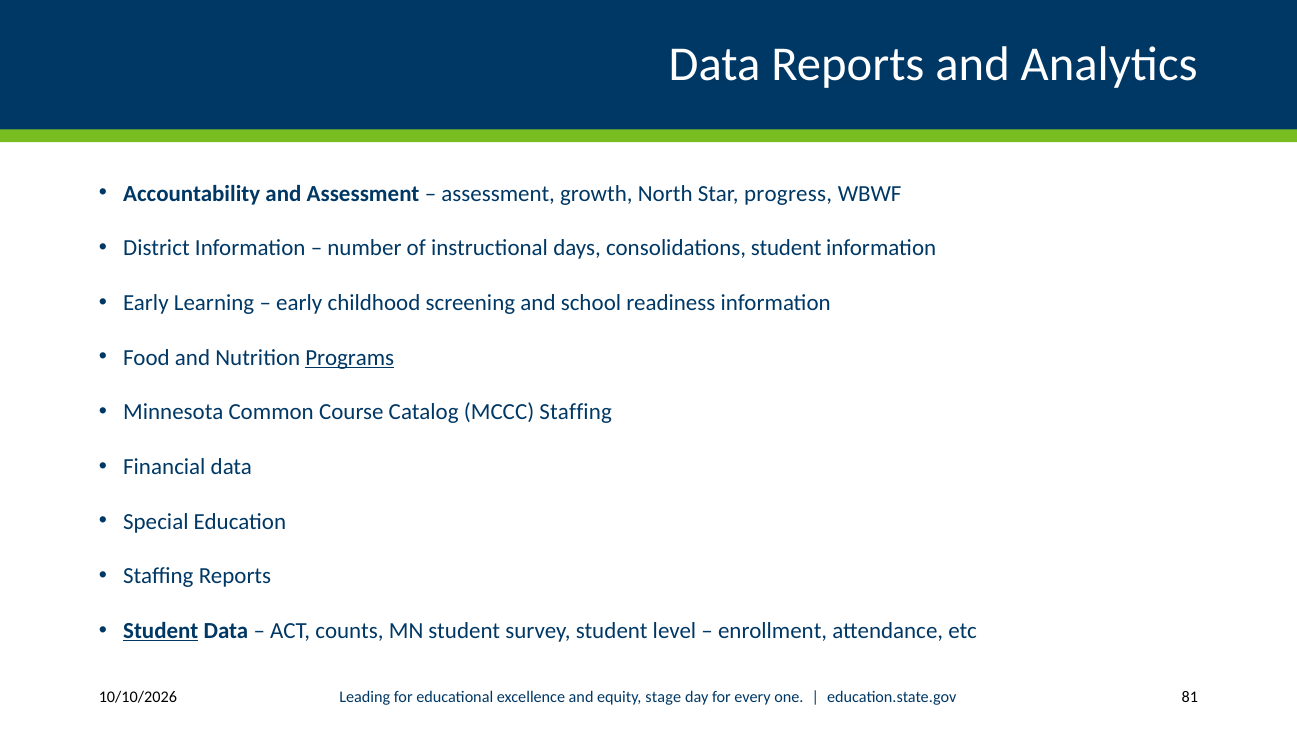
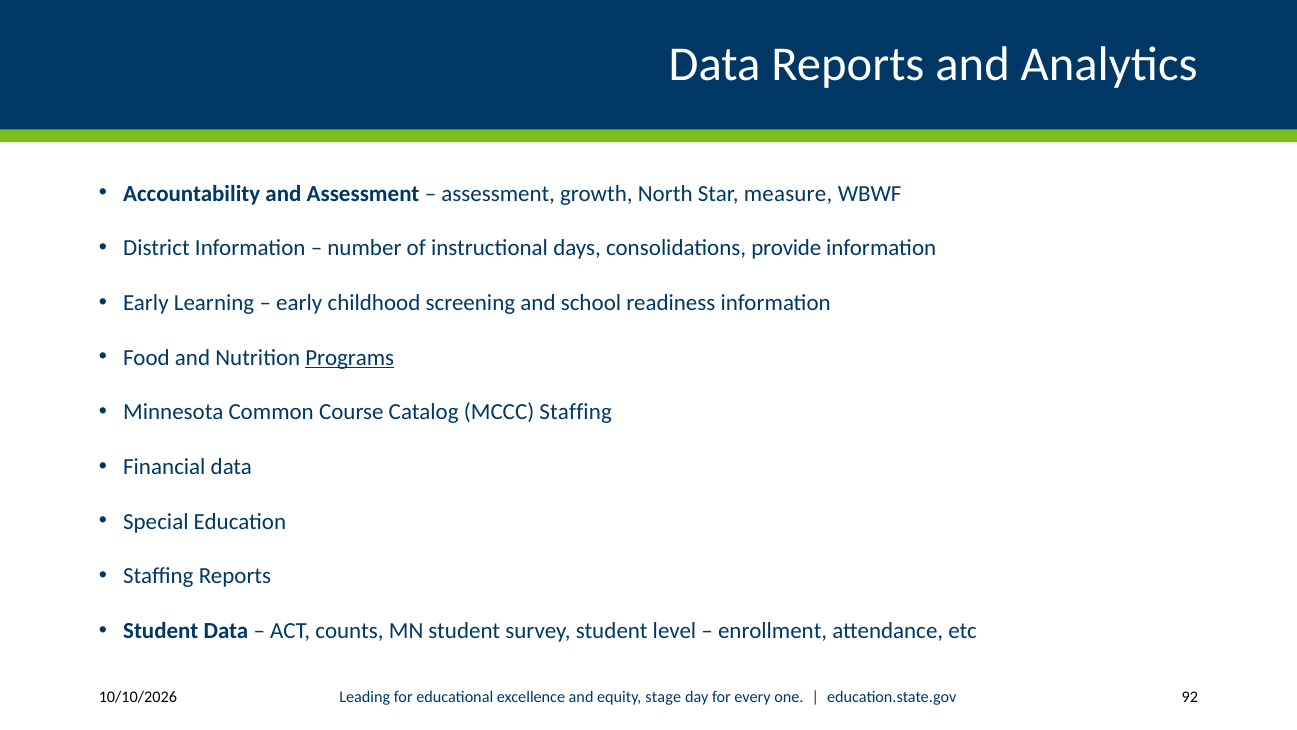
progress: progress -> measure
consolidations student: student -> provide
Student at (161, 630) underline: present -> none
81: 81 -> 92
